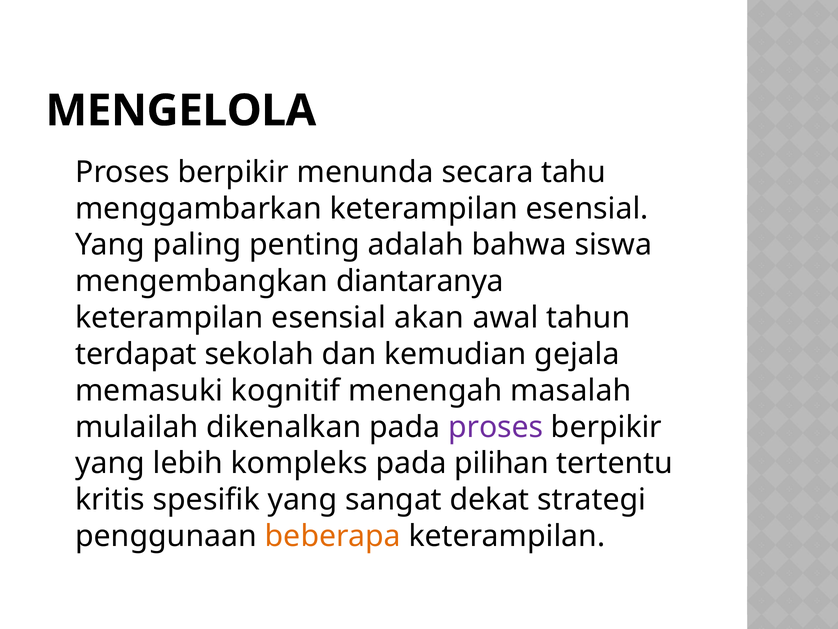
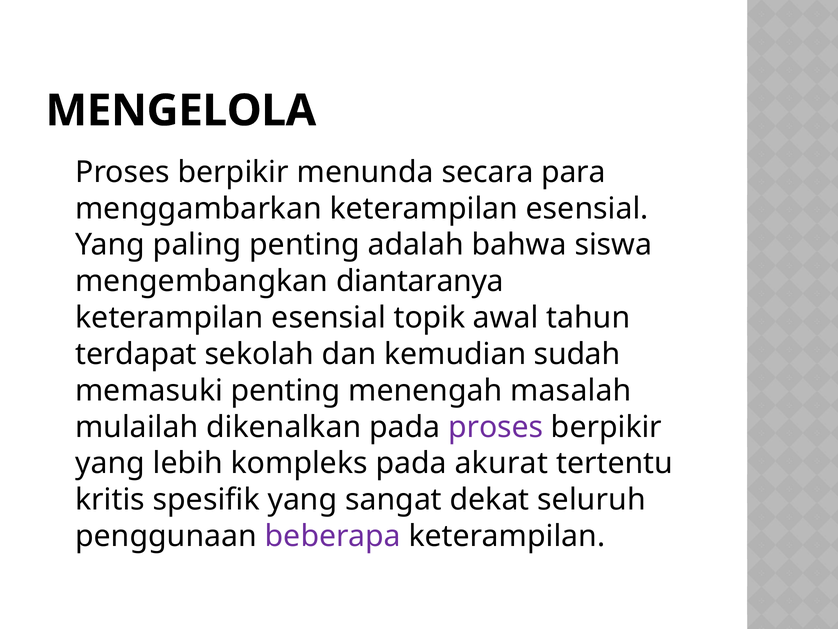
tahu: tahu -> para
akan: akan -> topik
gejala: gejala -> sudah
memasuki kognitif: kognitif -> penting
pilihan: pilihan -> akurat
strategi: strategi -> seluruh
beberapa colour: orange -> purple
